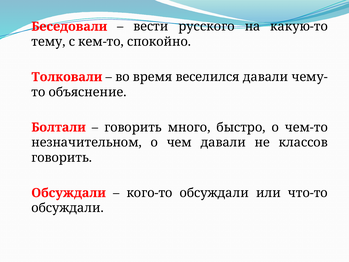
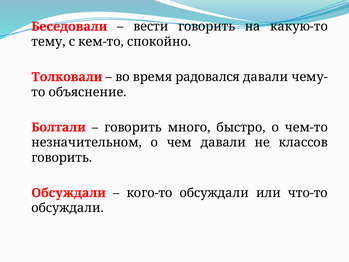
вести русского: русского -> говорить
веселился: веселился -> радовался
